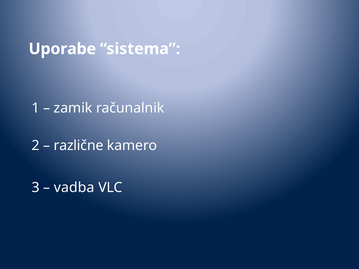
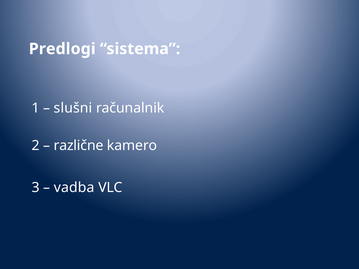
Uporabe: Uporabe -> Predlogi
zamik: zamik -> slušni
